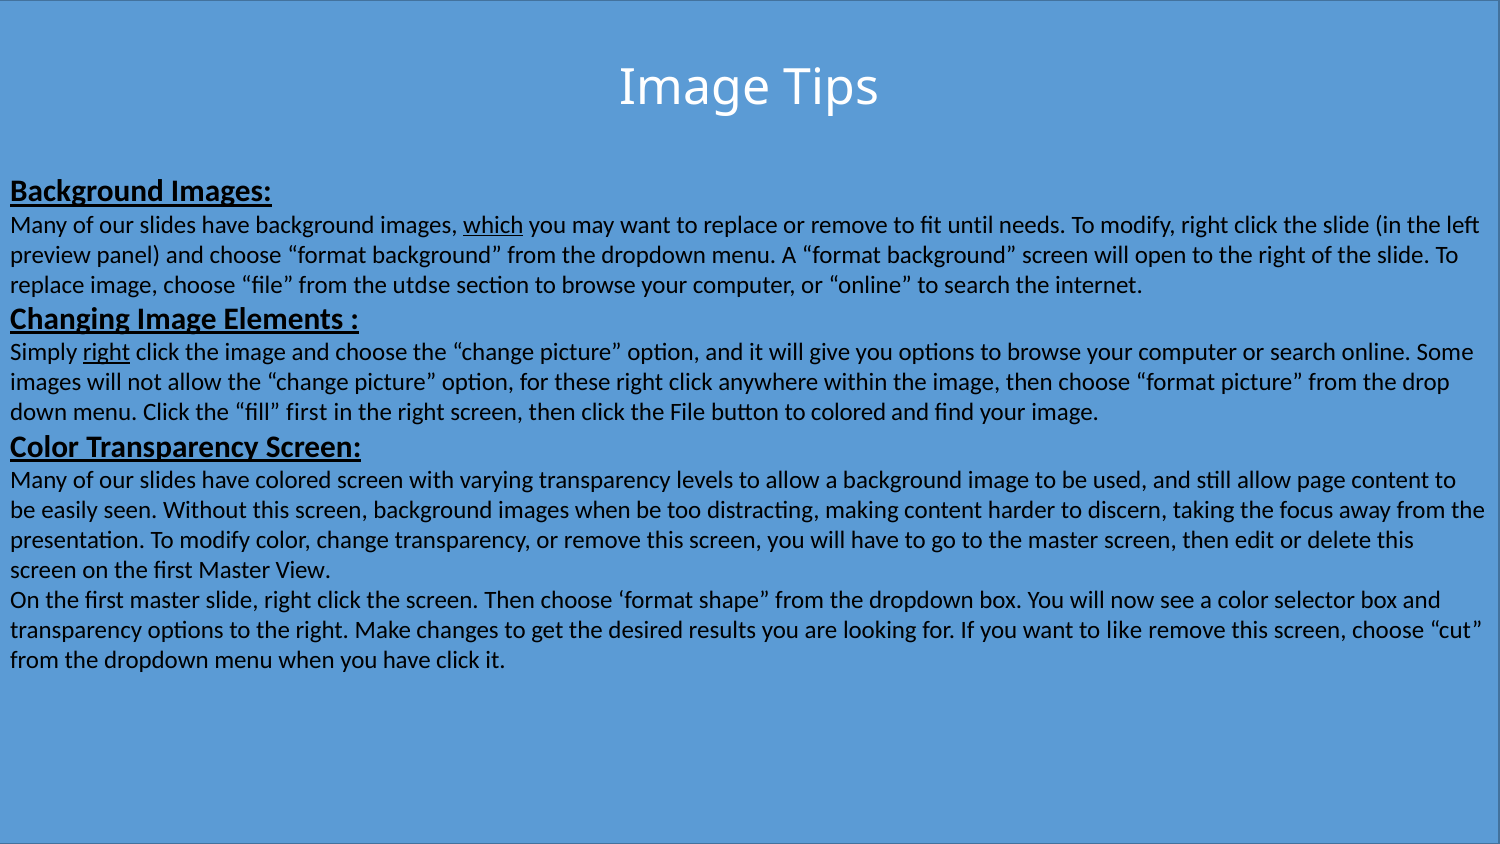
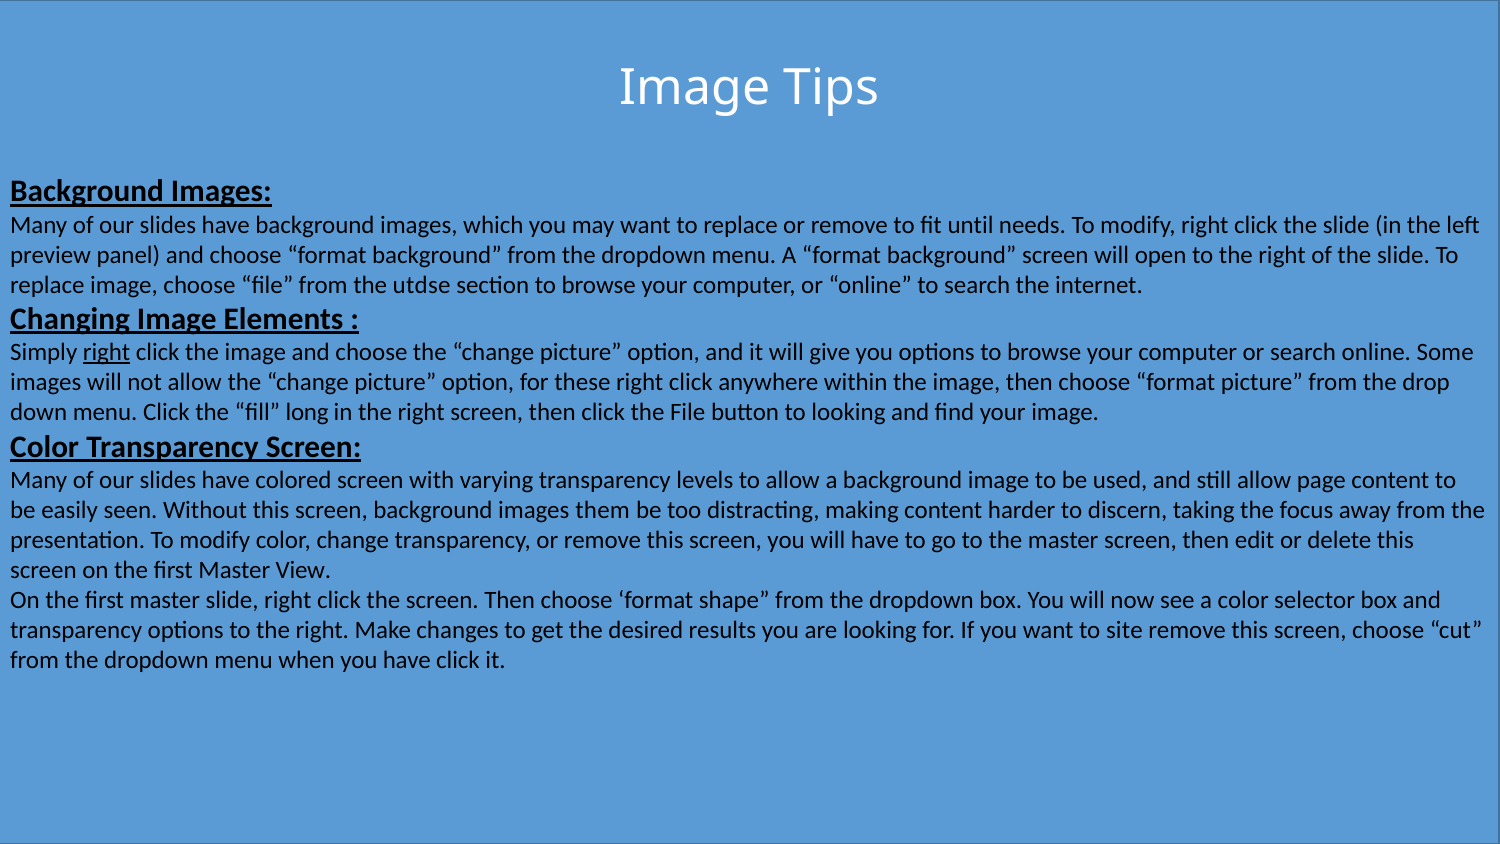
which underline: present -> none
fill first: first -> long
to colored: colored -> looking
images when: when -> them
like: like -> site
